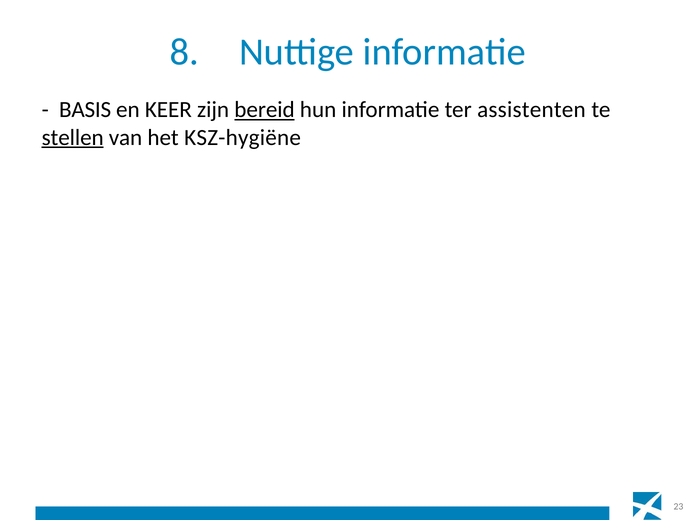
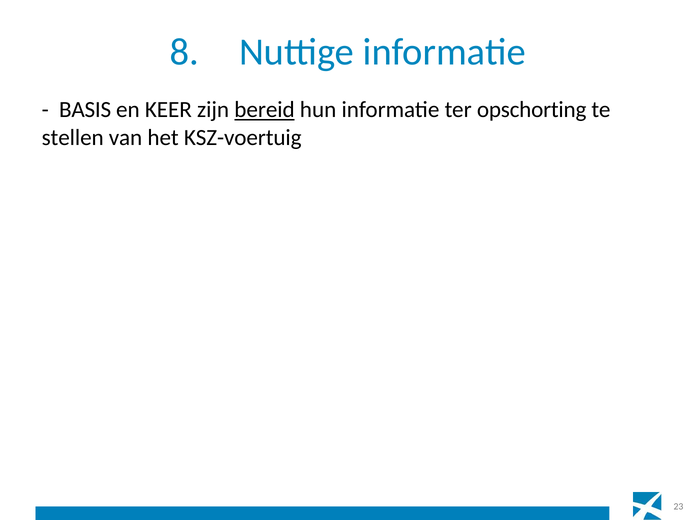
assistenten: assistenten -> opschorting
stellen underline: present -> none
KSZ-hygiëne: KSZ-hygiëne -> KSZ-voertuig
